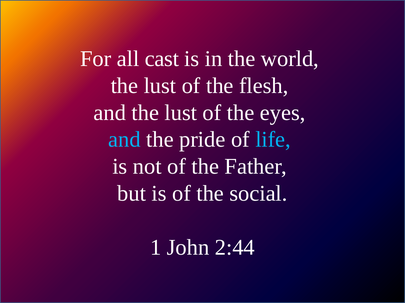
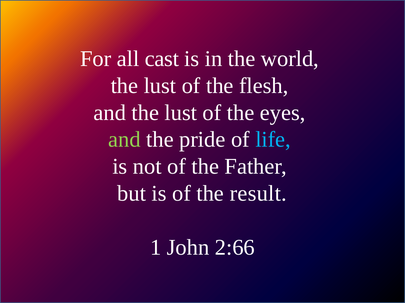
and at (124, 140) colour: light blue -> light green
social: social -> result
2:44: 2:44 -> 2:66
